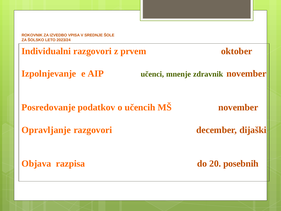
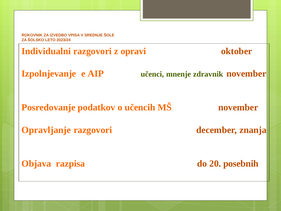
prvem: prvem -> opravi
dijaški: dijaški -> znanja
